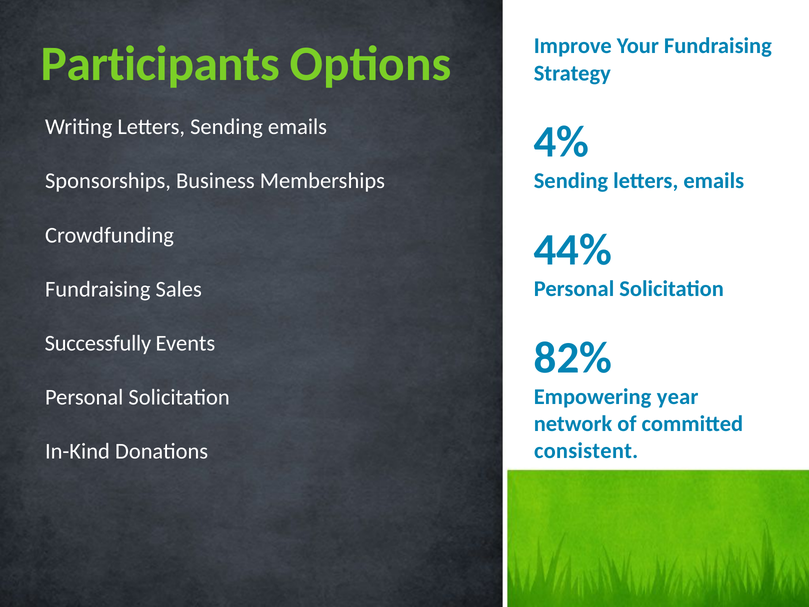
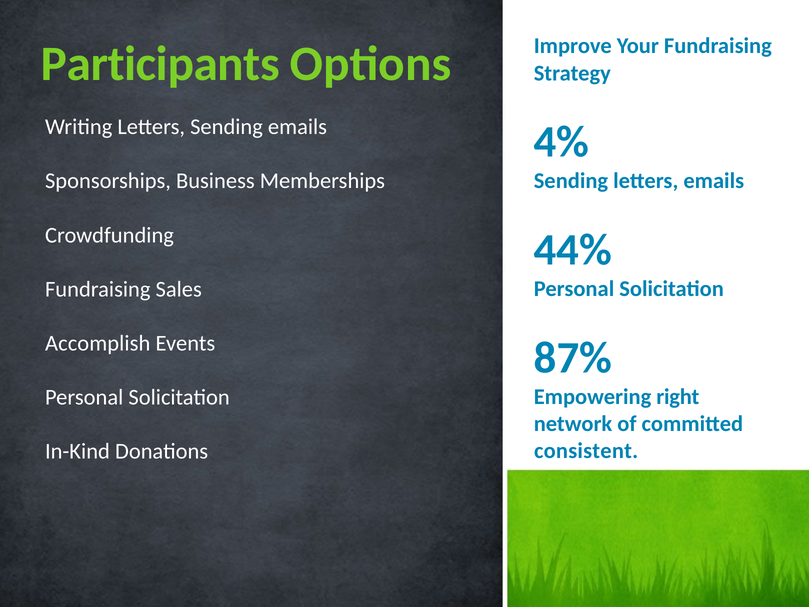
Successfully: Successfully -> Accomplish
82%: 82% -> 87%
year: year -> right
